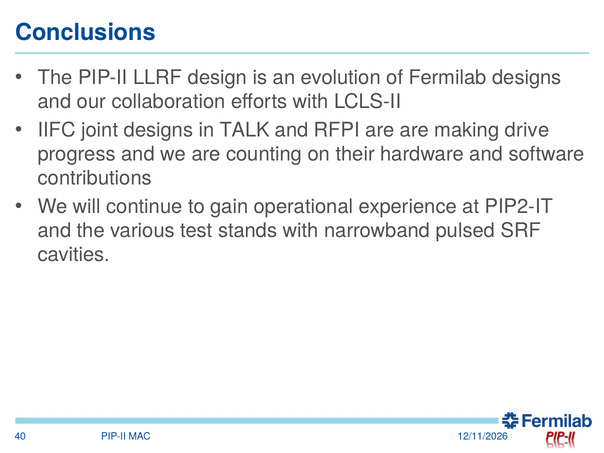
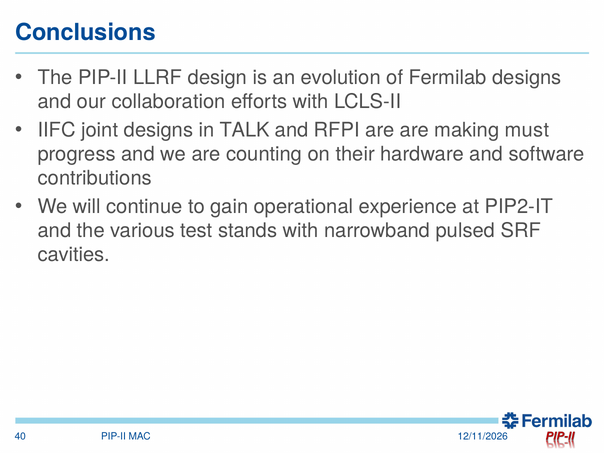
drive: drive -> must
